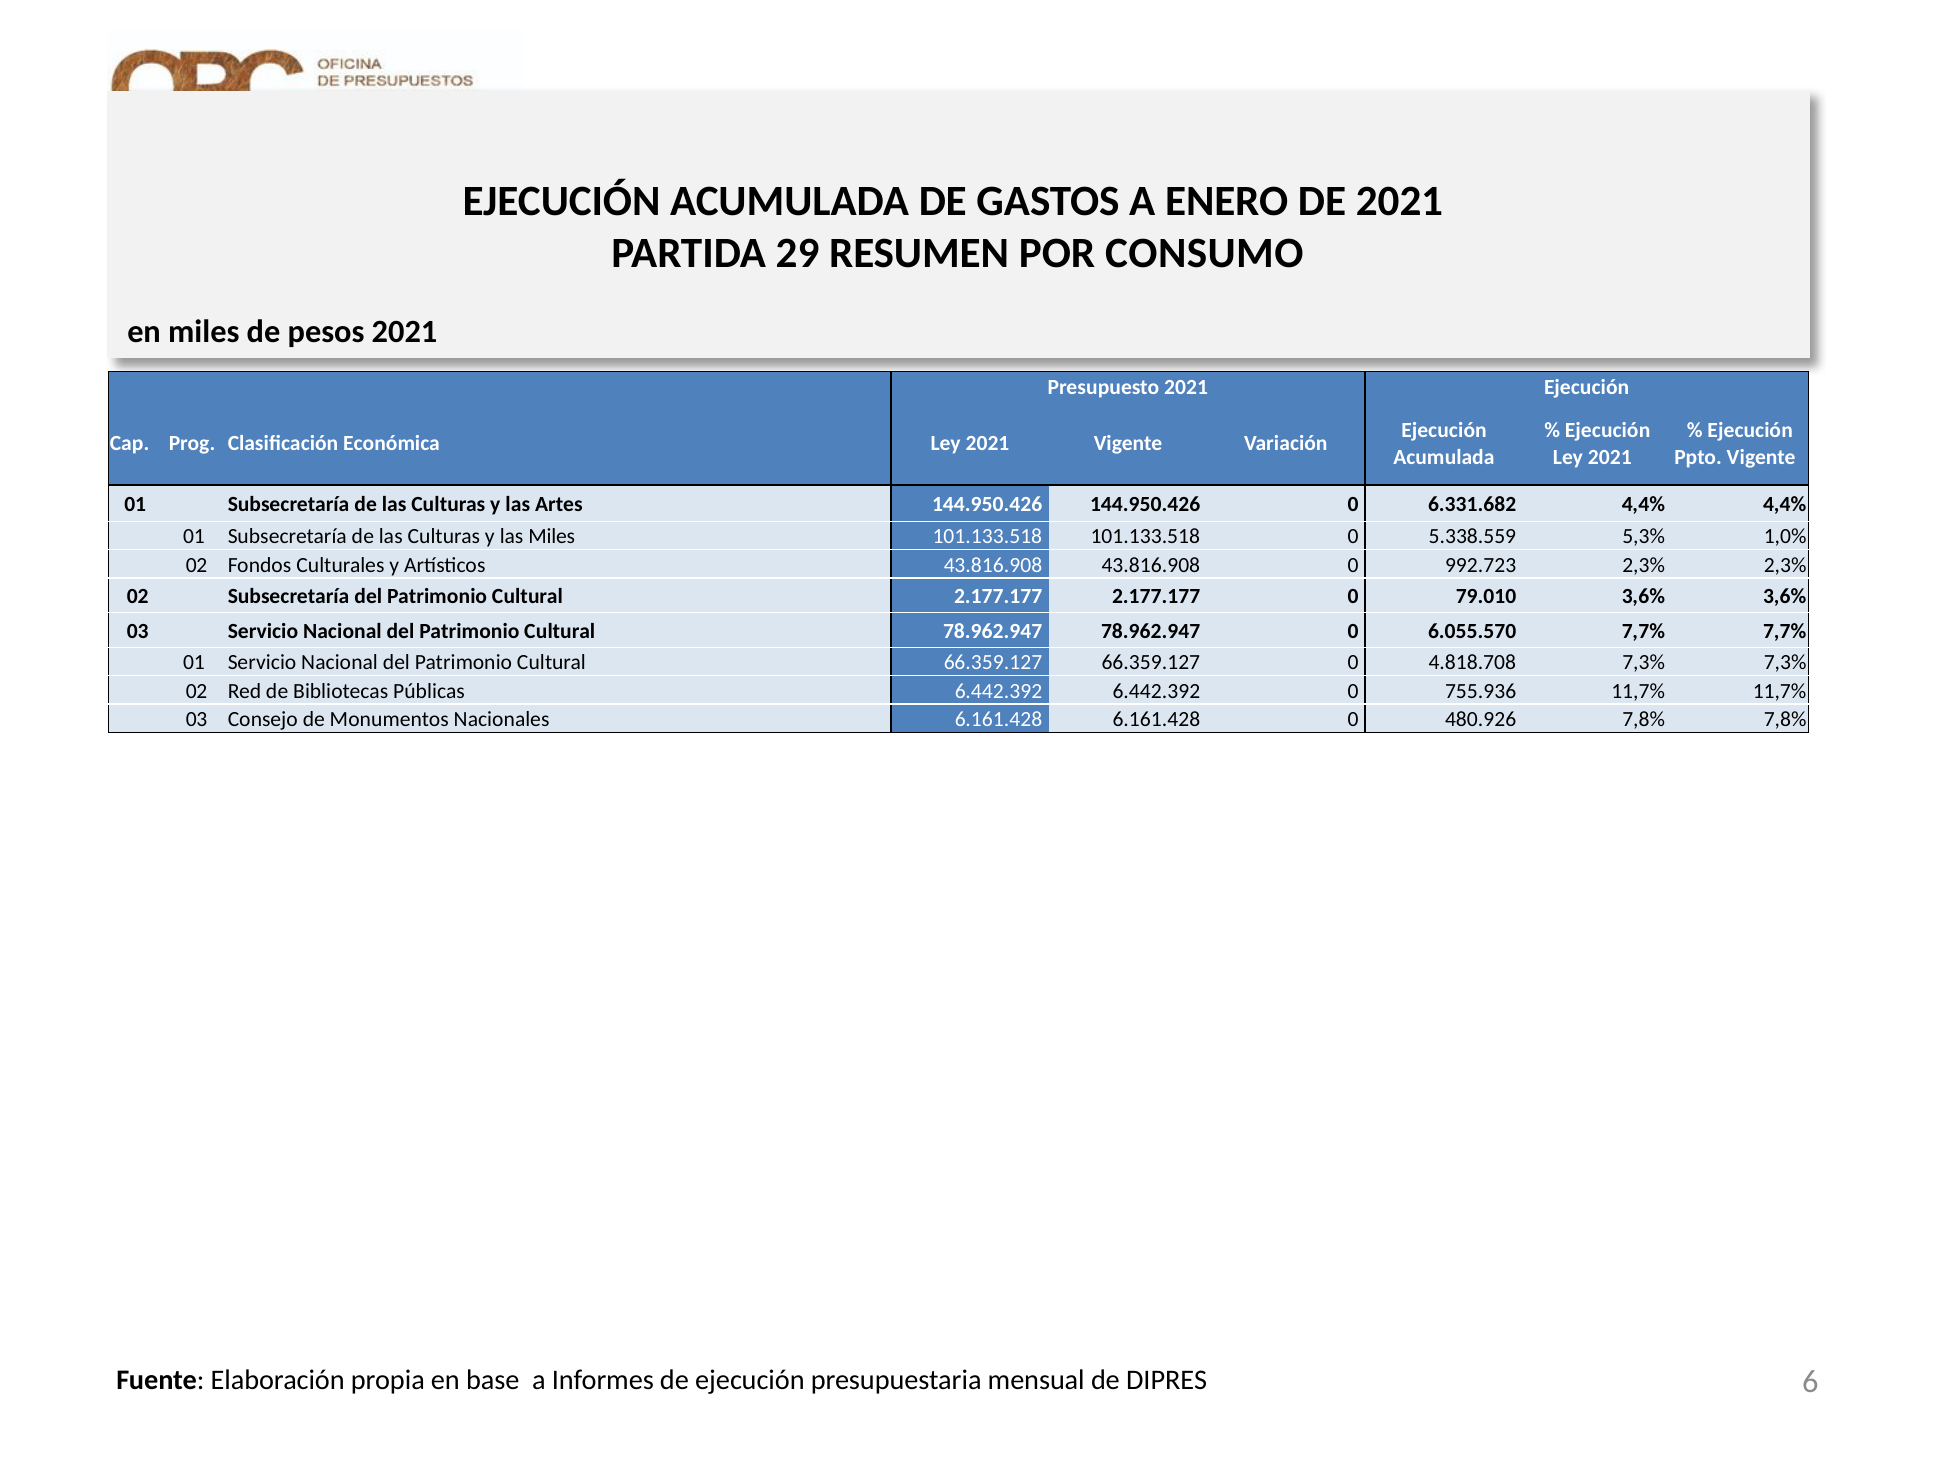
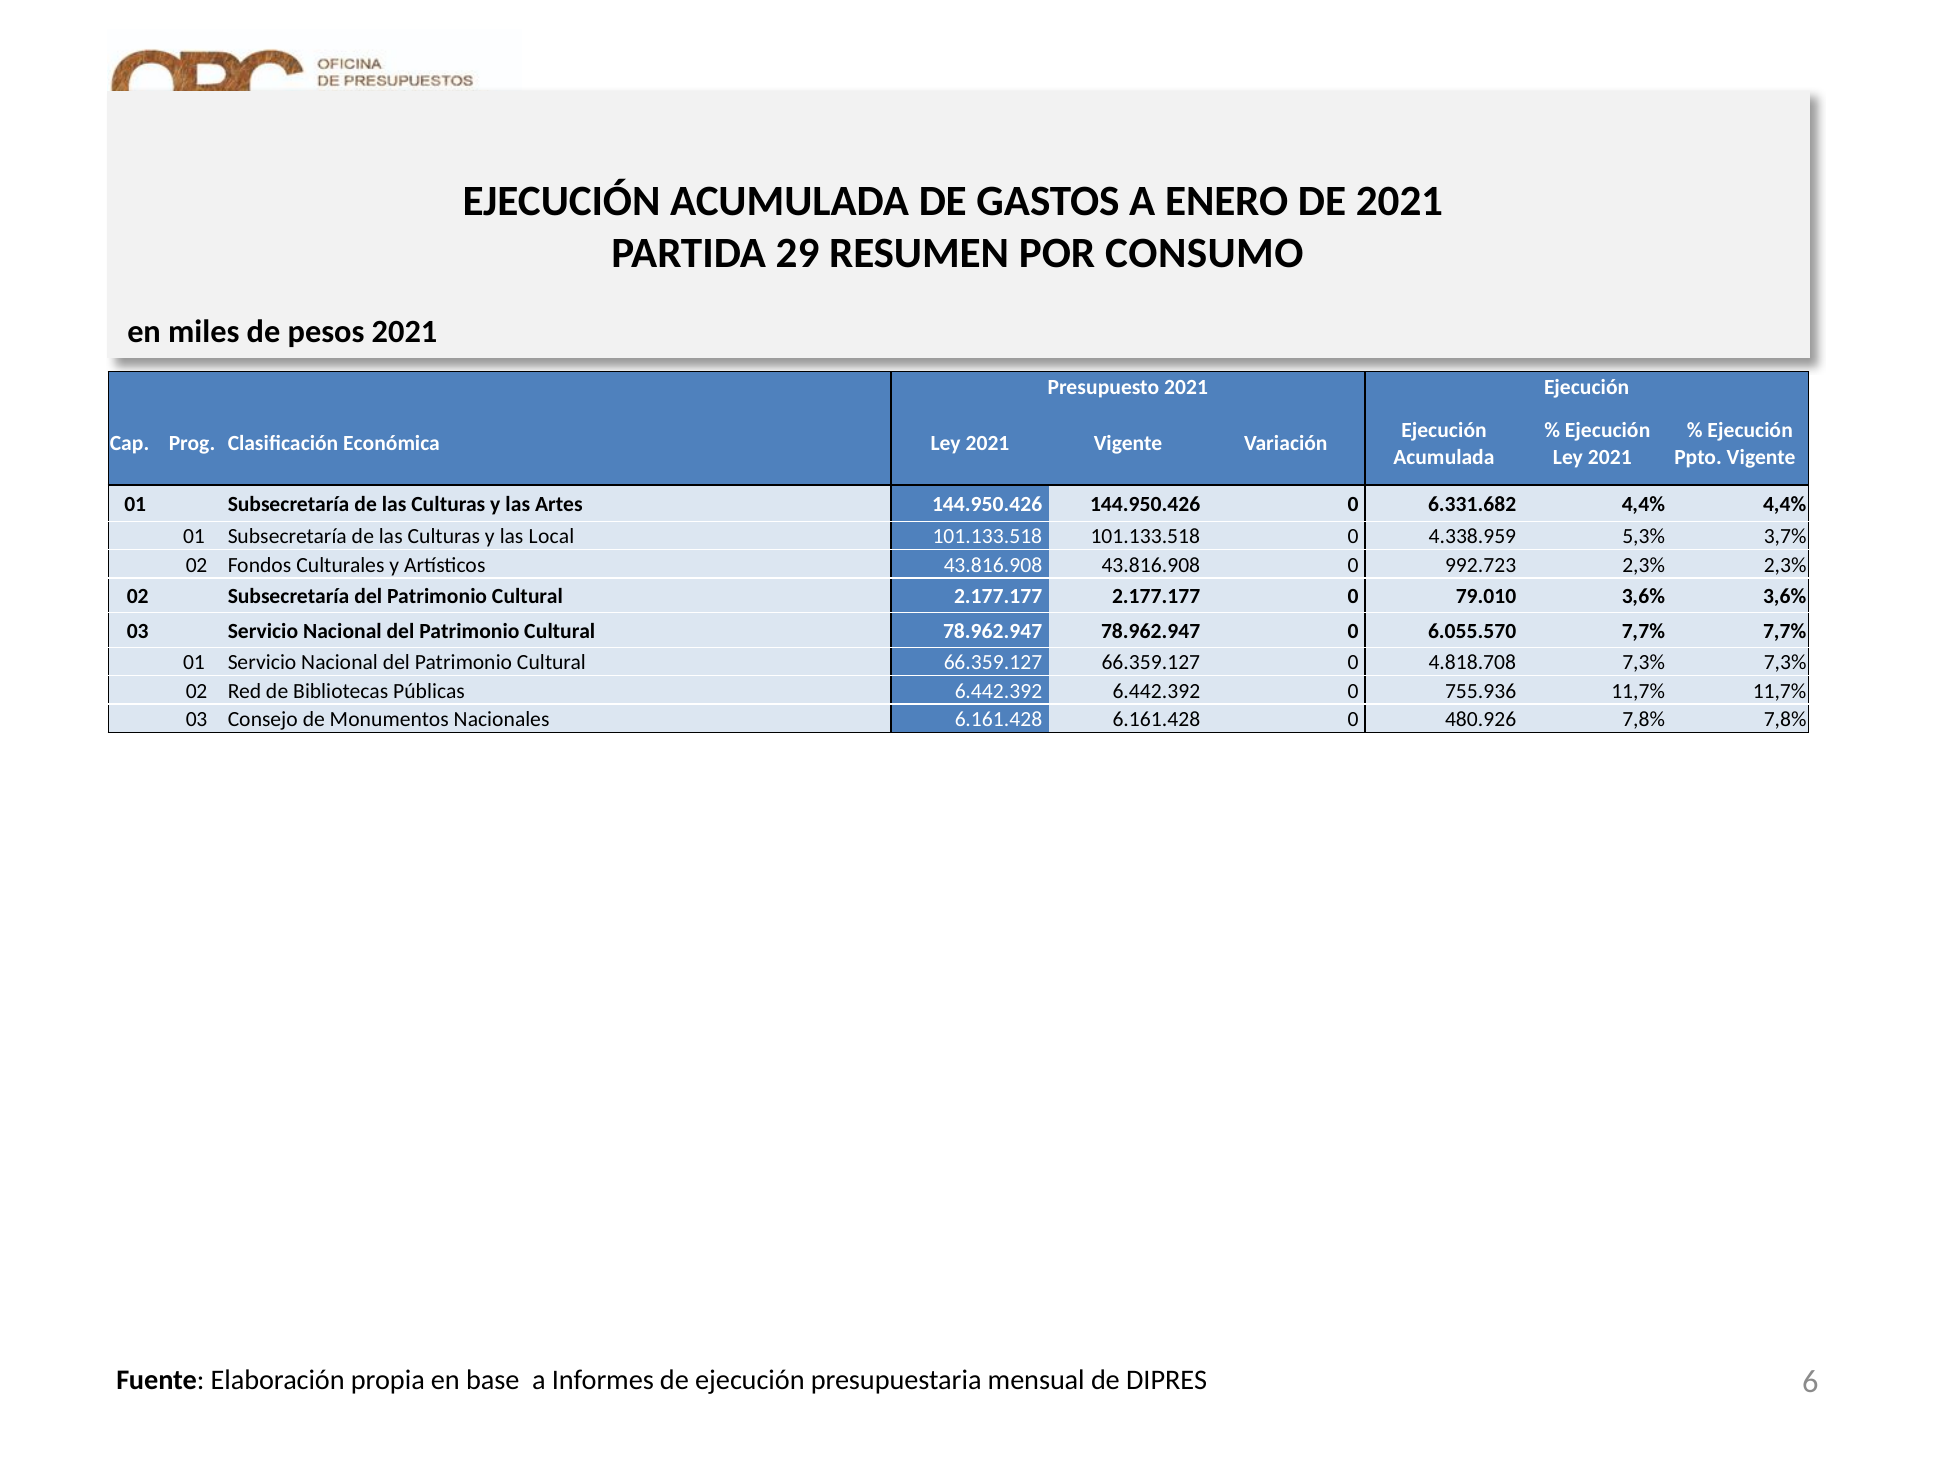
las Miles: Miles -> Local
5.338.559: 5.338.559 -> 4.338.959
1,0%: 1,0% -> 3,7%
